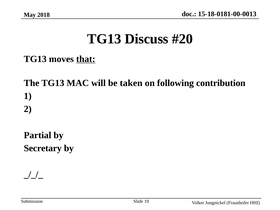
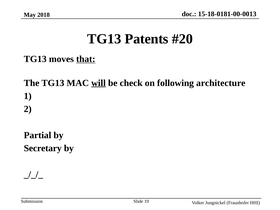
Discuss: Discuss -> Patents
will underline: none -> present
taken: taken -> check
contribution: contribution -> architecture
